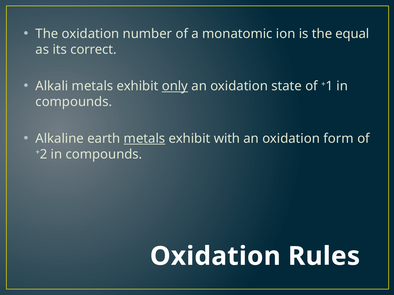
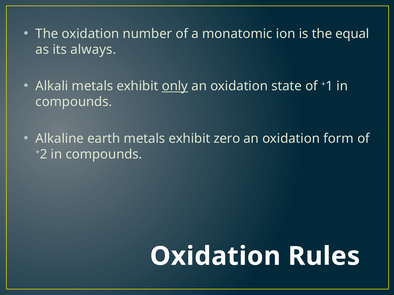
correct: correct -> always
metals at (144, 139) underline: present -> none
with: with -> zero
